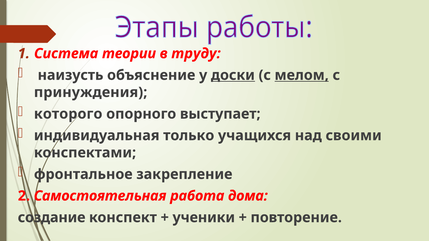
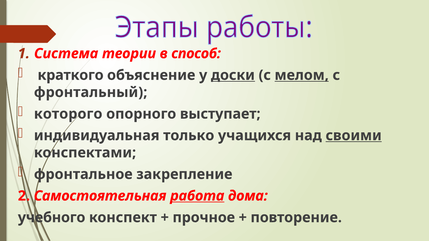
труду: труду -> способ
наизусть: наизусть -> краткого
принуждения: принуждения -> фронтальный
своими underline: none -> present
работа underline: none -> present
создание: создание -> учебного
ученики: ученики -> прочное
